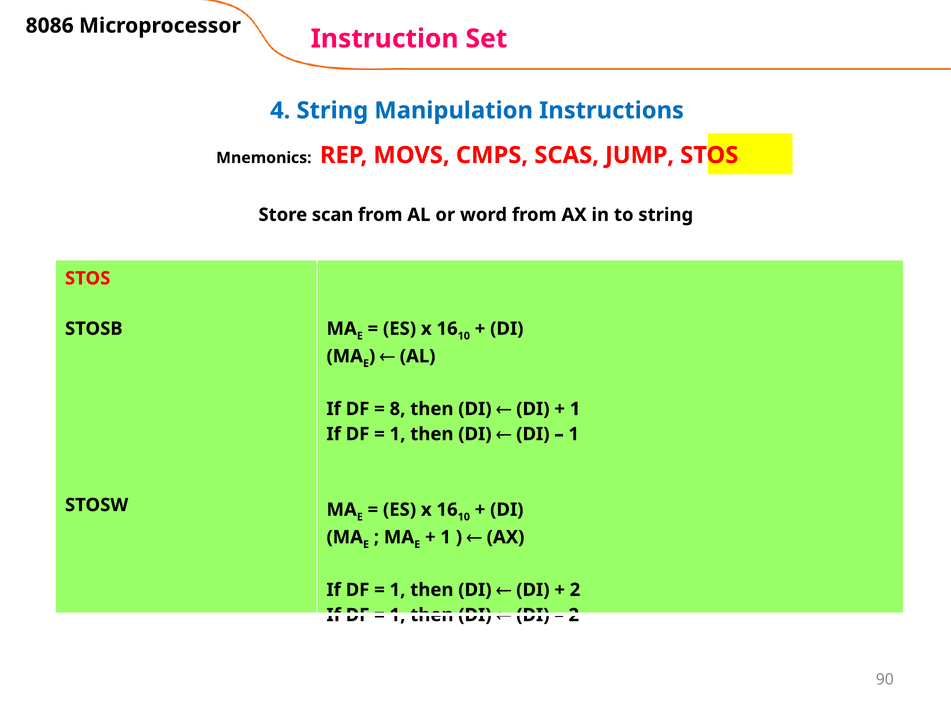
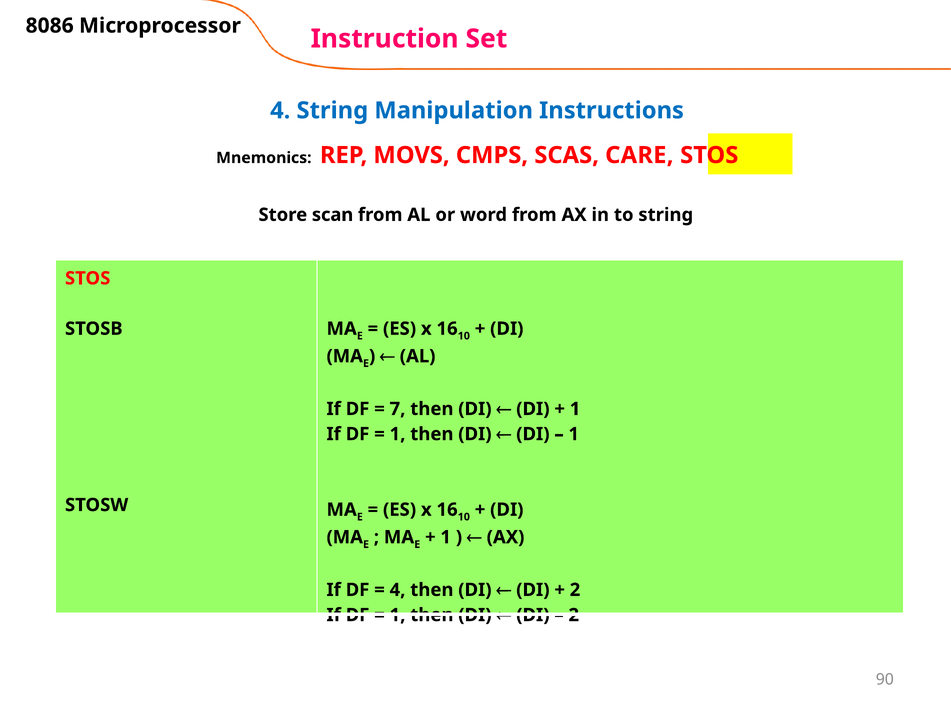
JUMP: JUMP -> CARE
8: 8 -> 7
1 at (398, 590): 1 -> 4
